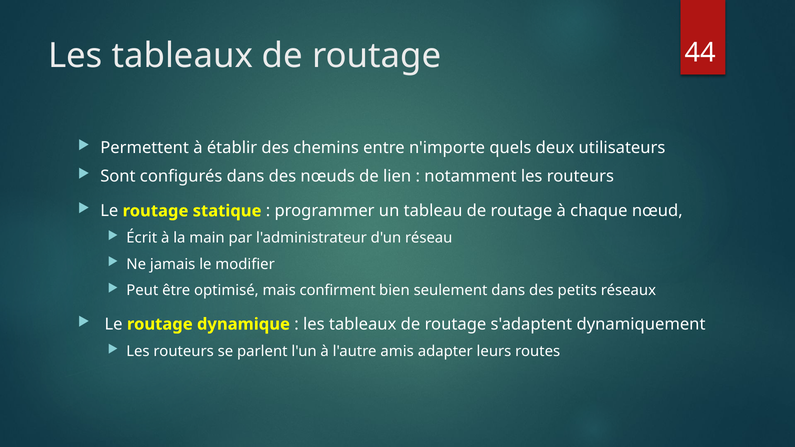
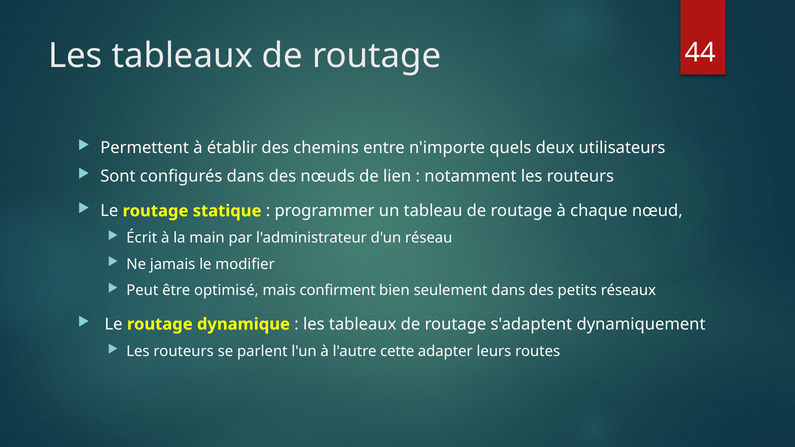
amis: amis -> cette
